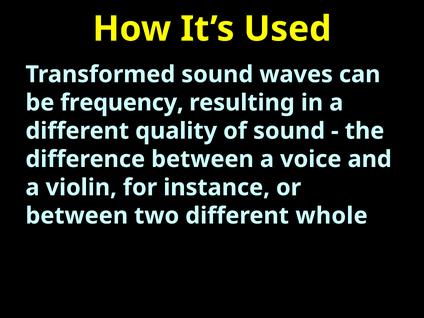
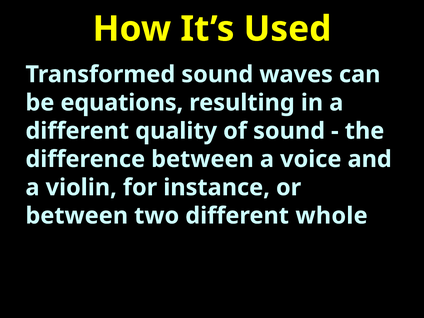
frequency: frequency -> equations
